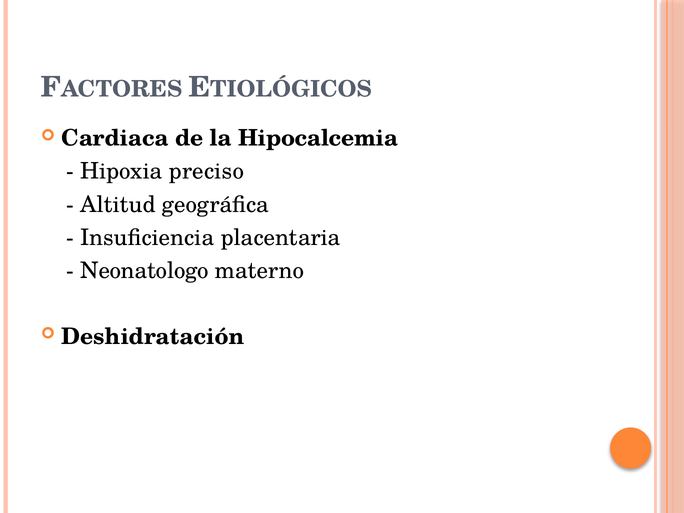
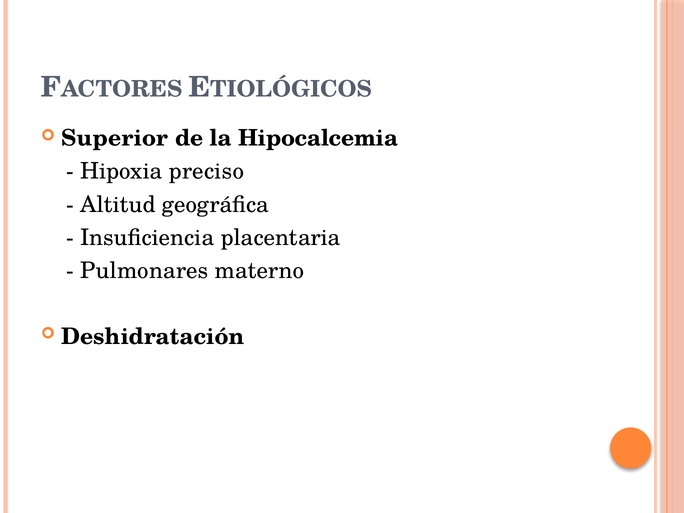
Cardiaca: Cardiaca -> Superior
Neonatologo: Neonatologo -> Pulmonares
